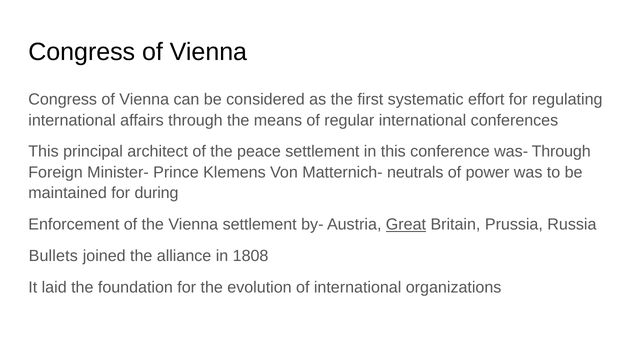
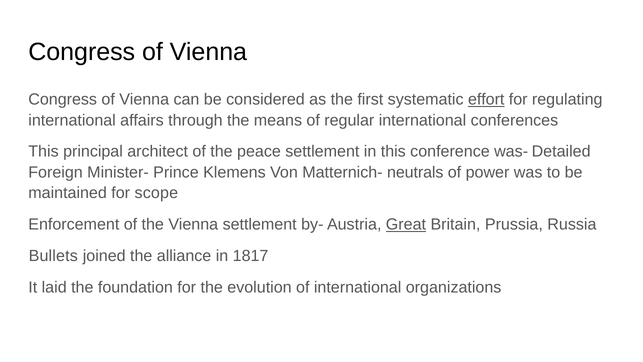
effort underline: none -> present
was- Through: Through -> Detailed
during: during -> scope
1808: 1808 -> 1817
